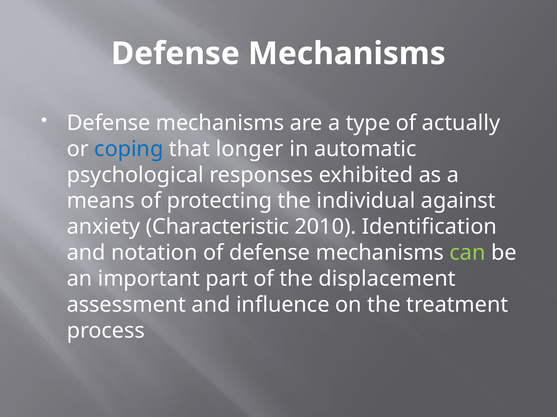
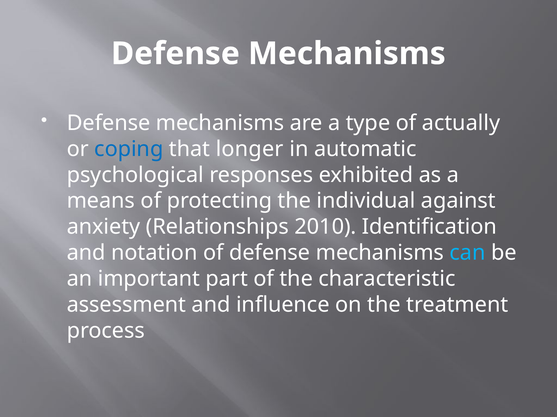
Characteristic: Characteristic -> Relationships
can colour: light green -> light blue
displacement: displacement -> characteristic
